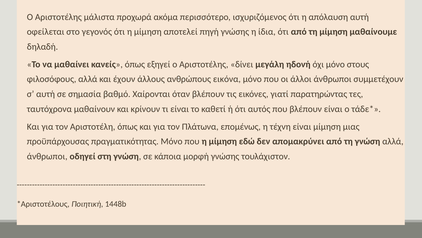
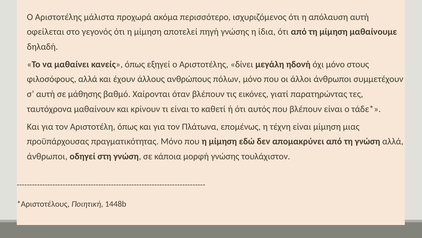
εικόνα: εικόνα -> πόλων
σημασία: σημασία -> μάθησης
